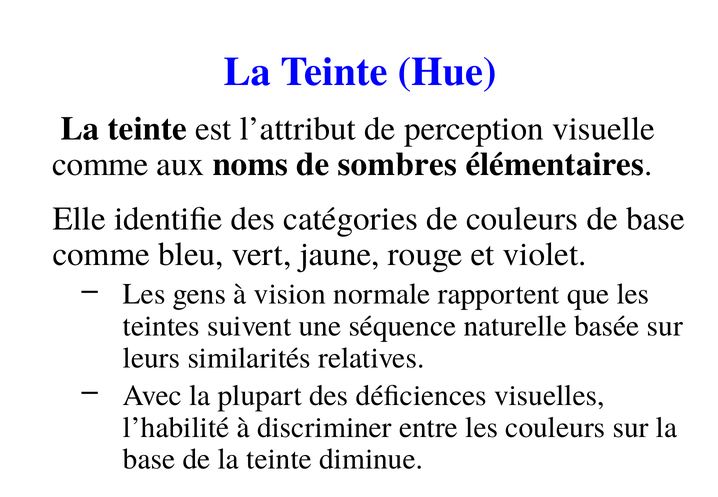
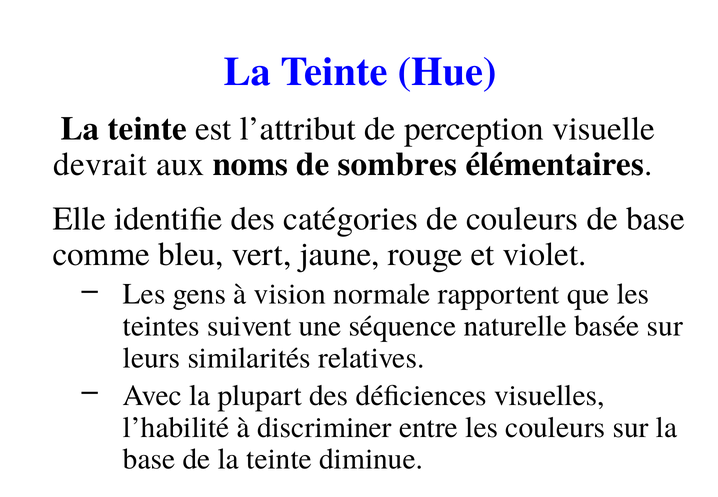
comme at (101, 164): comme -> devrait
